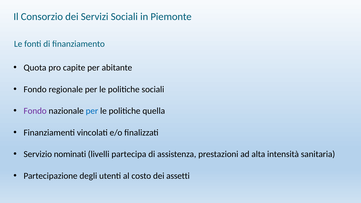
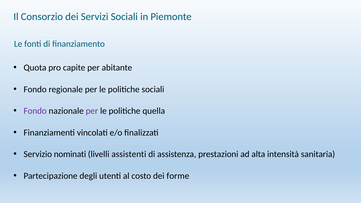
per at (92, 111) colour: blue -> purple
partecipa: partecipa -> assistenti
assetti: assetti -> forme
